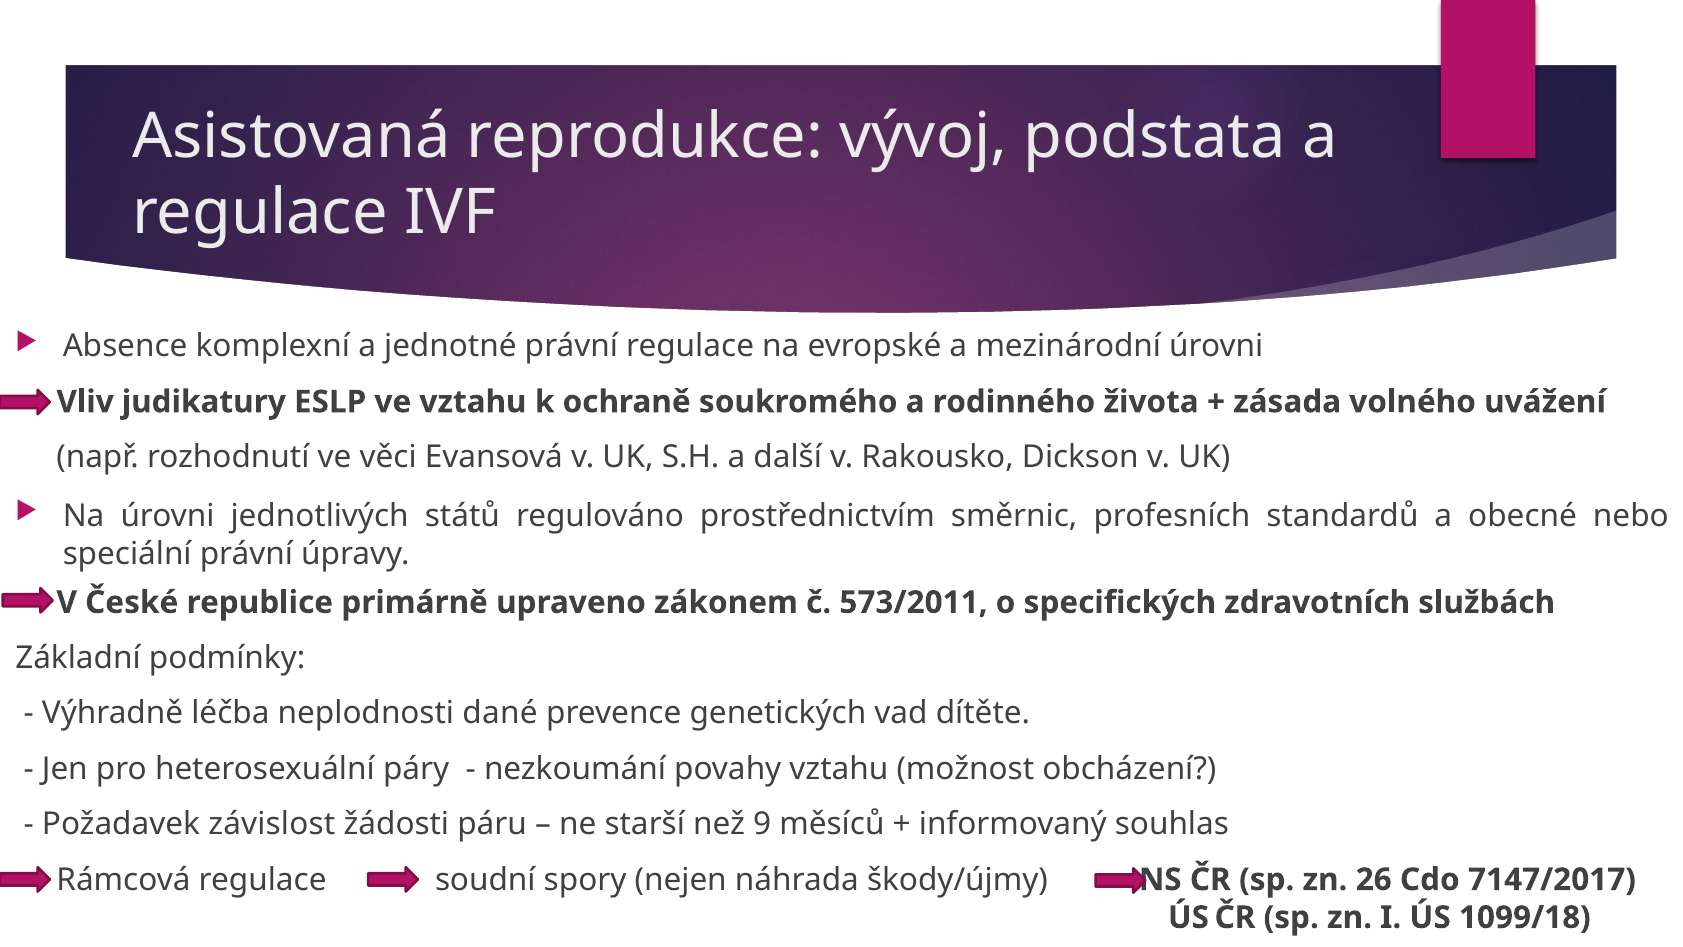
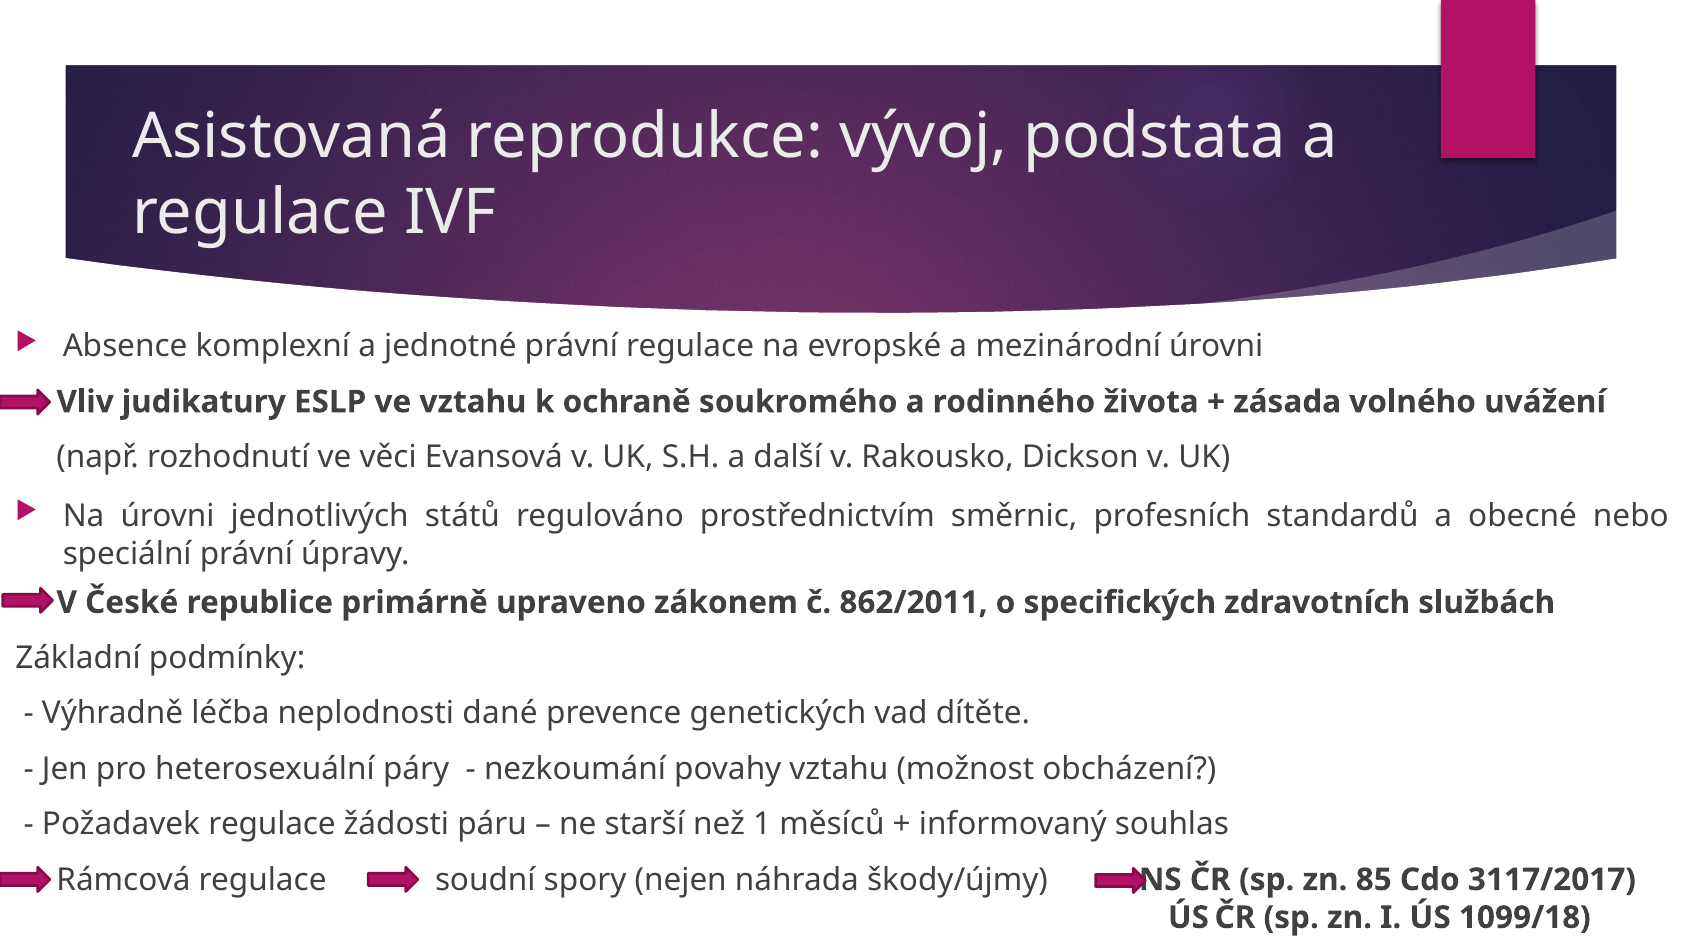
573/2011: 573/2011 -> 862/2011
Požadavek závislost: závislost -> regulace
9: 9 -> 1
26: 26 -> 85
7147/2017: 7147/2017 -> 3117/2017
